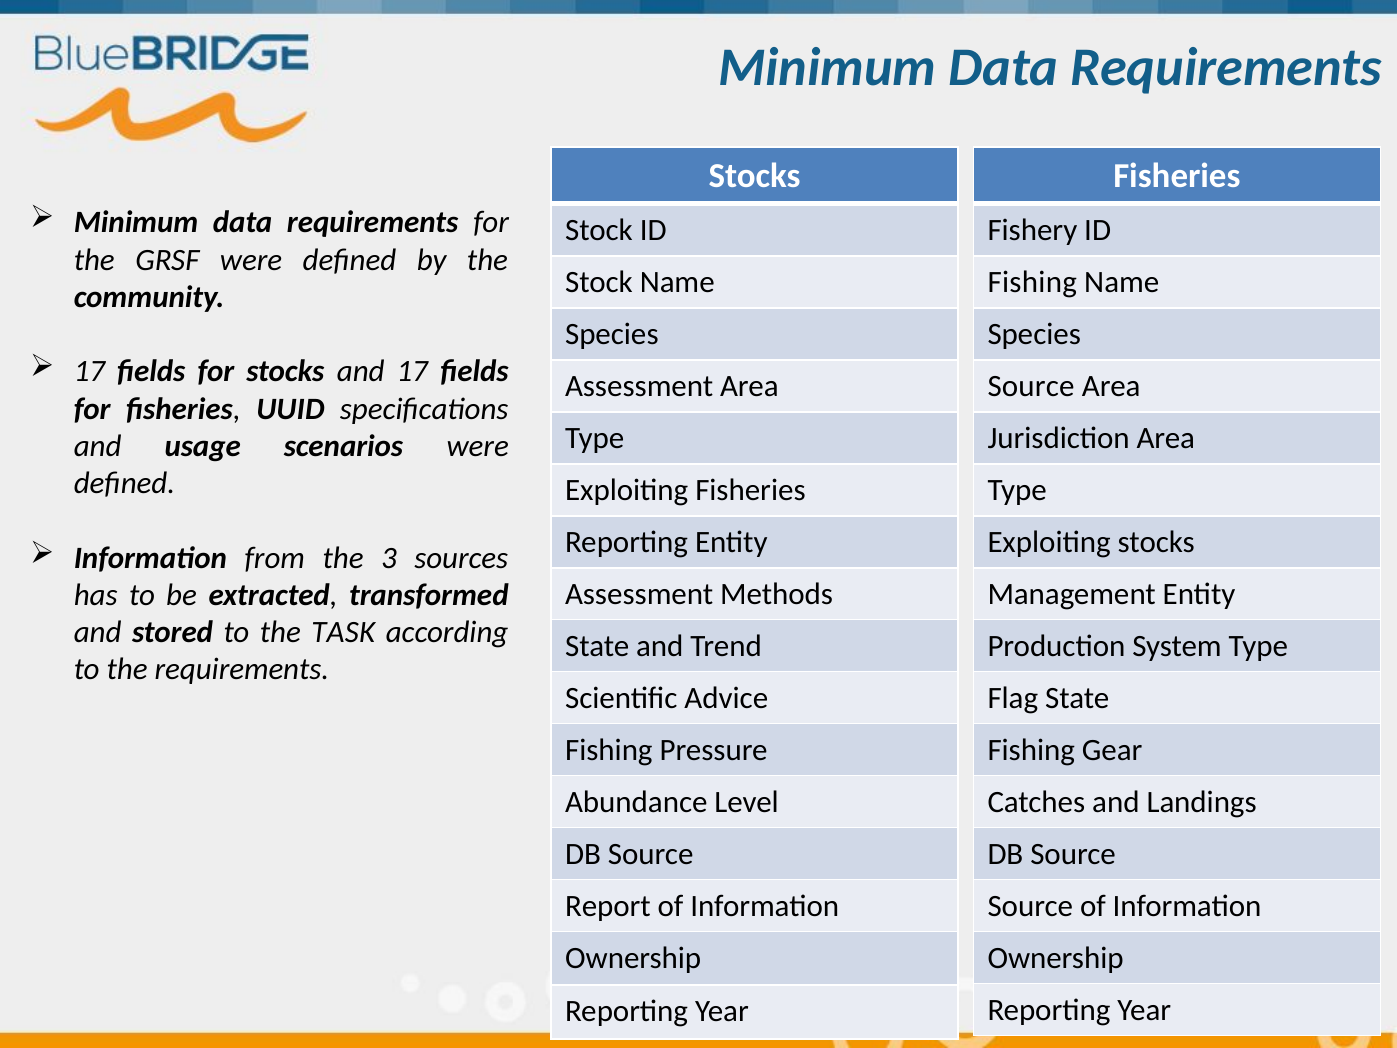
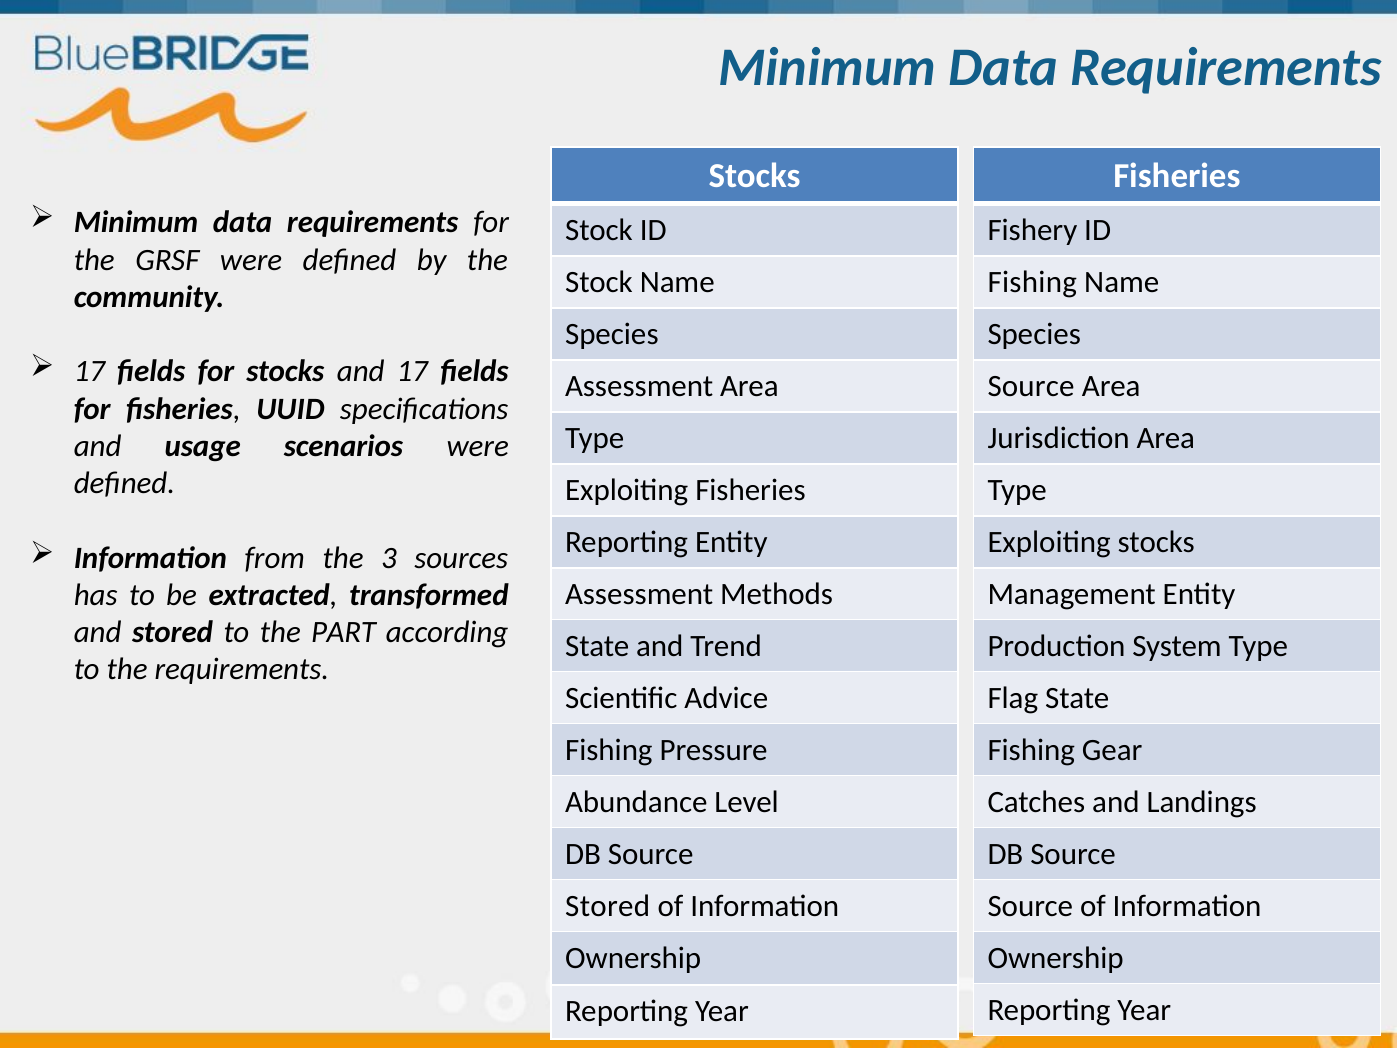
TASK: TASK -> PART
Report at (608, 906): Report -> Stored
